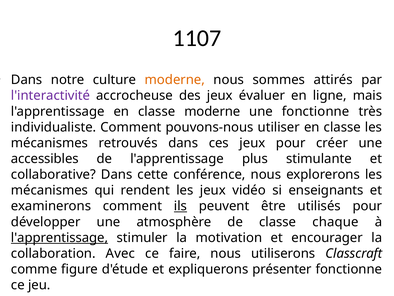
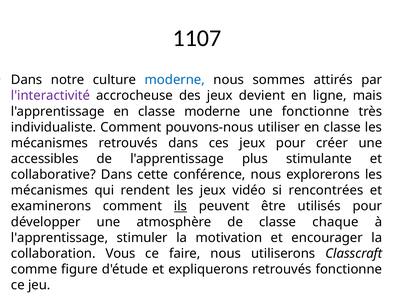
moderne at (175, 80) colour: orange -> blue
évaluer: évaluer -> devient
enseignants: enseignants -> rencontrées
l'apprentissage at (60, 237) underline: present -> none
Avec: Avec -> Vous
expliquerons présenter: présenter -> retrouvés
